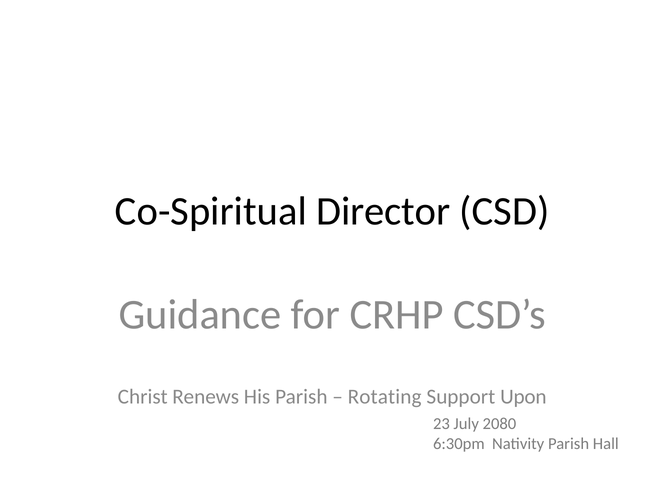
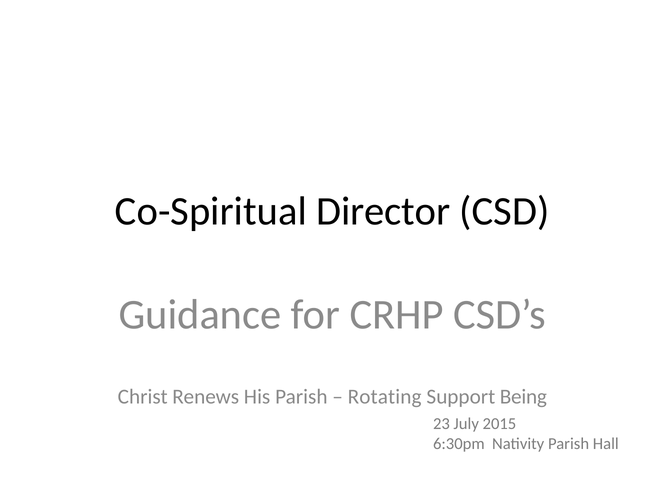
Upon: Upon -> Being
2080: 2080 -> 2015
